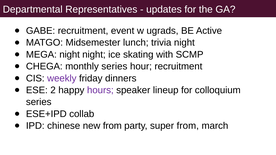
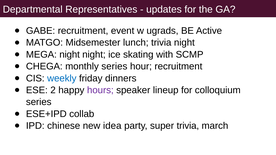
weekly colour: purple -> blue
new from: from -> idea
super from: from -> trivia
